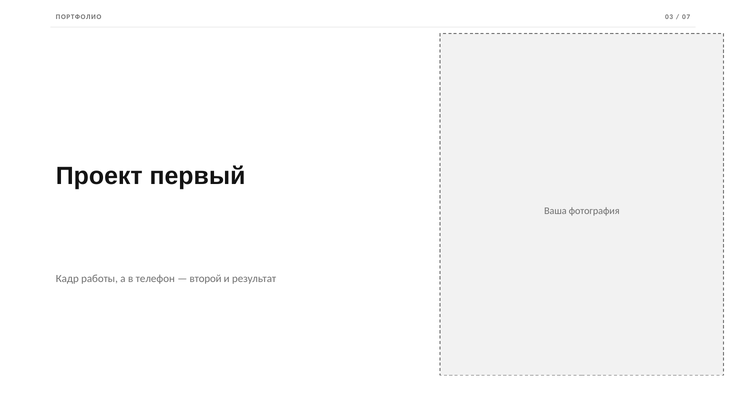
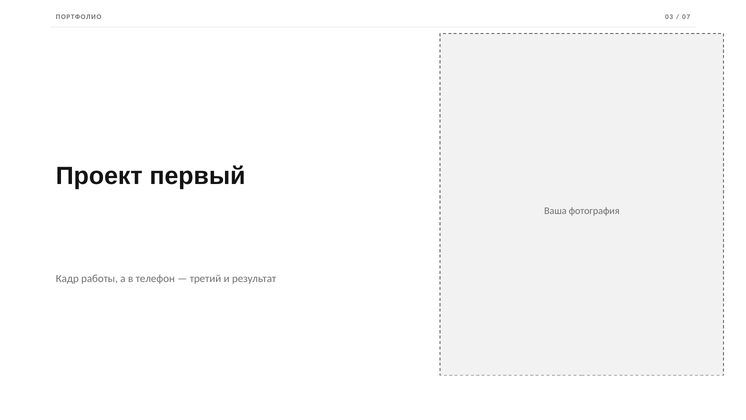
второй: второй -> третий
